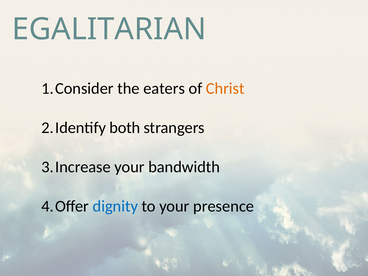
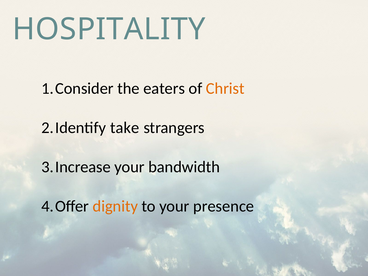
EGALITARIAN: EGALITARIAN -> HOSPITALITY
both: both -> take
dignity colour: blue -> orange
